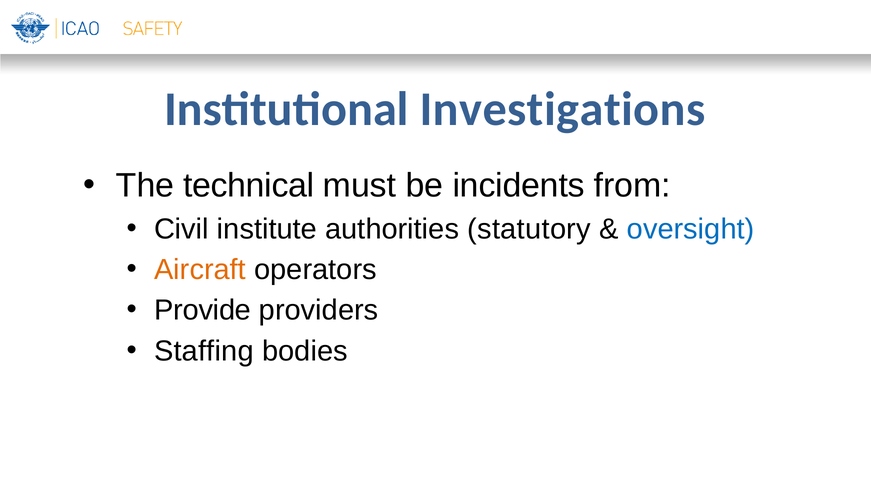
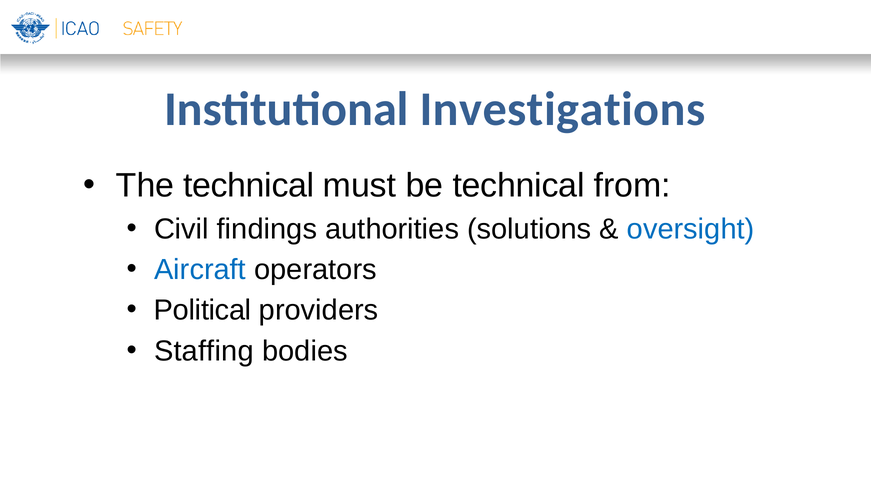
be incidents: incidents -> technical
institute: institute -> findings
statutory: statutory -> solutions
Aircraft colour: orange -> blue
Provide: Provide -> Political
